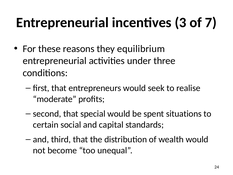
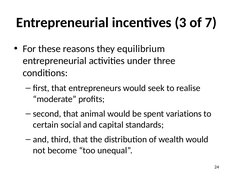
special: special -> animal
situations: situations -> variations
